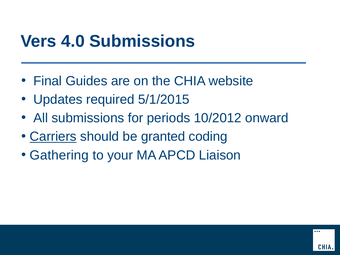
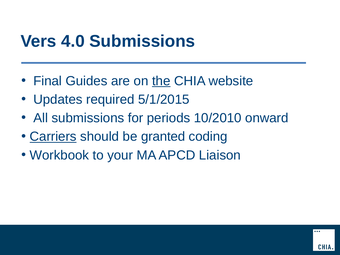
the underline: none -> present
10/2012: 10/2012 -> 10/2010
Gathering: Gathering -> Workbook
